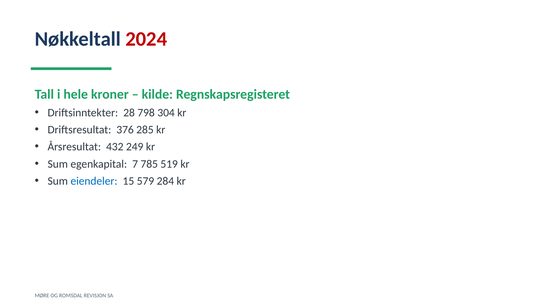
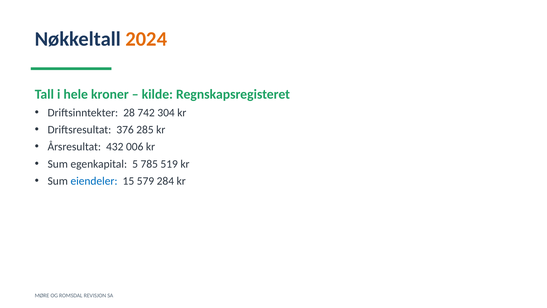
2024 colour: red -> orange
798: 798 -> 742
249: 249 -> 006
7: 7 -> 5
